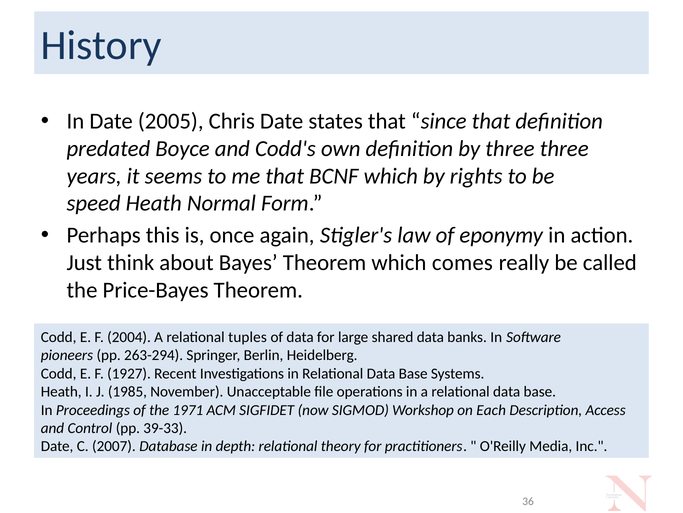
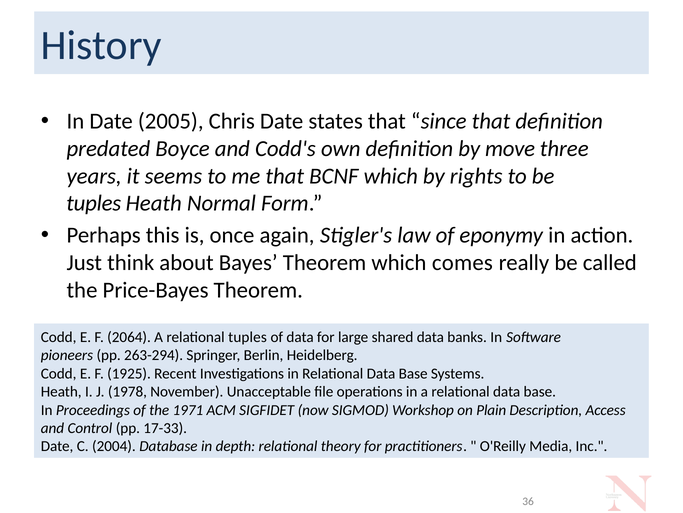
by three: three -> move
speed at (94, 203): speed -> tuples
2004: 2004 -> 2064
1927: 1927 -> 1925
1985: 1985 -> 1978
Each: Each -> Plain
39-33: 39-33 -> 17-33
2007: 2007 -> 2004
